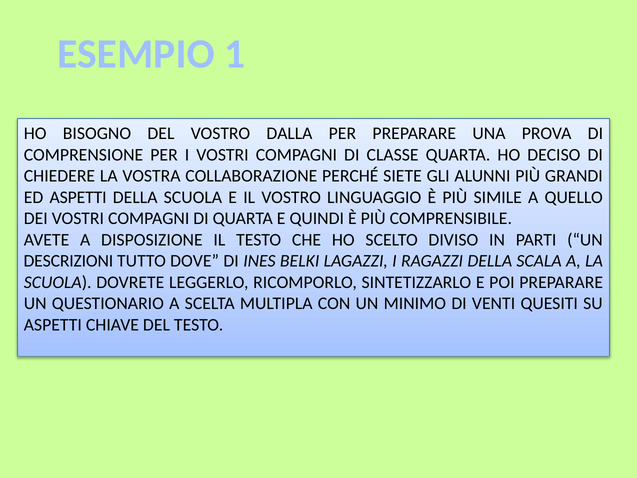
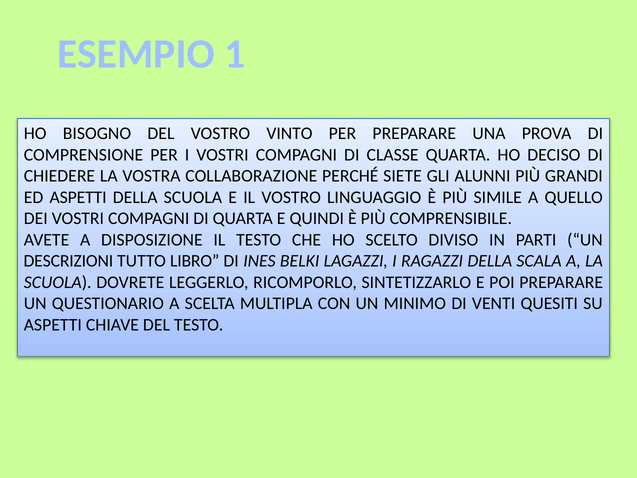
DALLA: DALLA -> VINTO
DOVE: DOVE -> LIBRO
